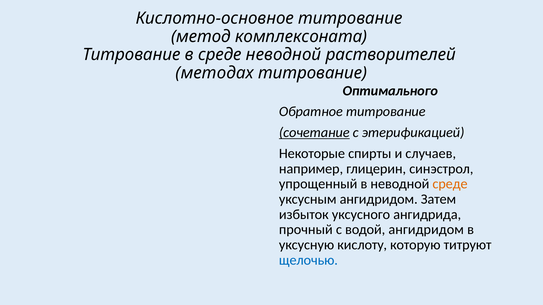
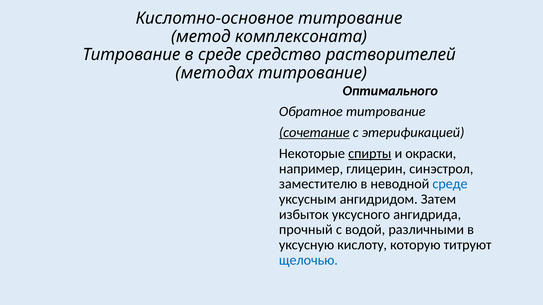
среде неводной: неводной -> средство
спирты underline: none -> present
случаев: случаев -> окраски
упрощенный: упрощенный -> заместителю
среде at (450, 184) colour: orange -> blue
водой ангидридом: ангидридом -> различными
